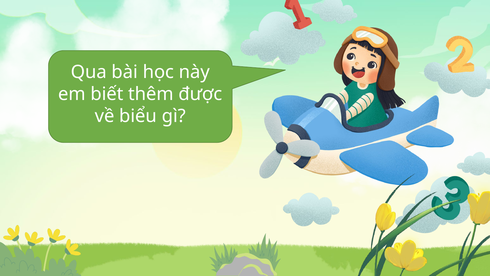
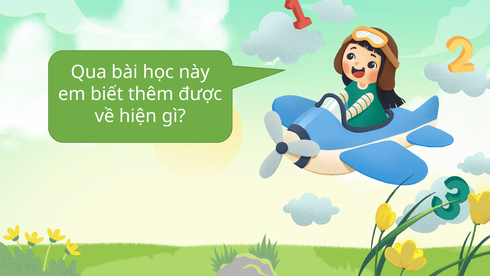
biểu: biểu -> hiện
